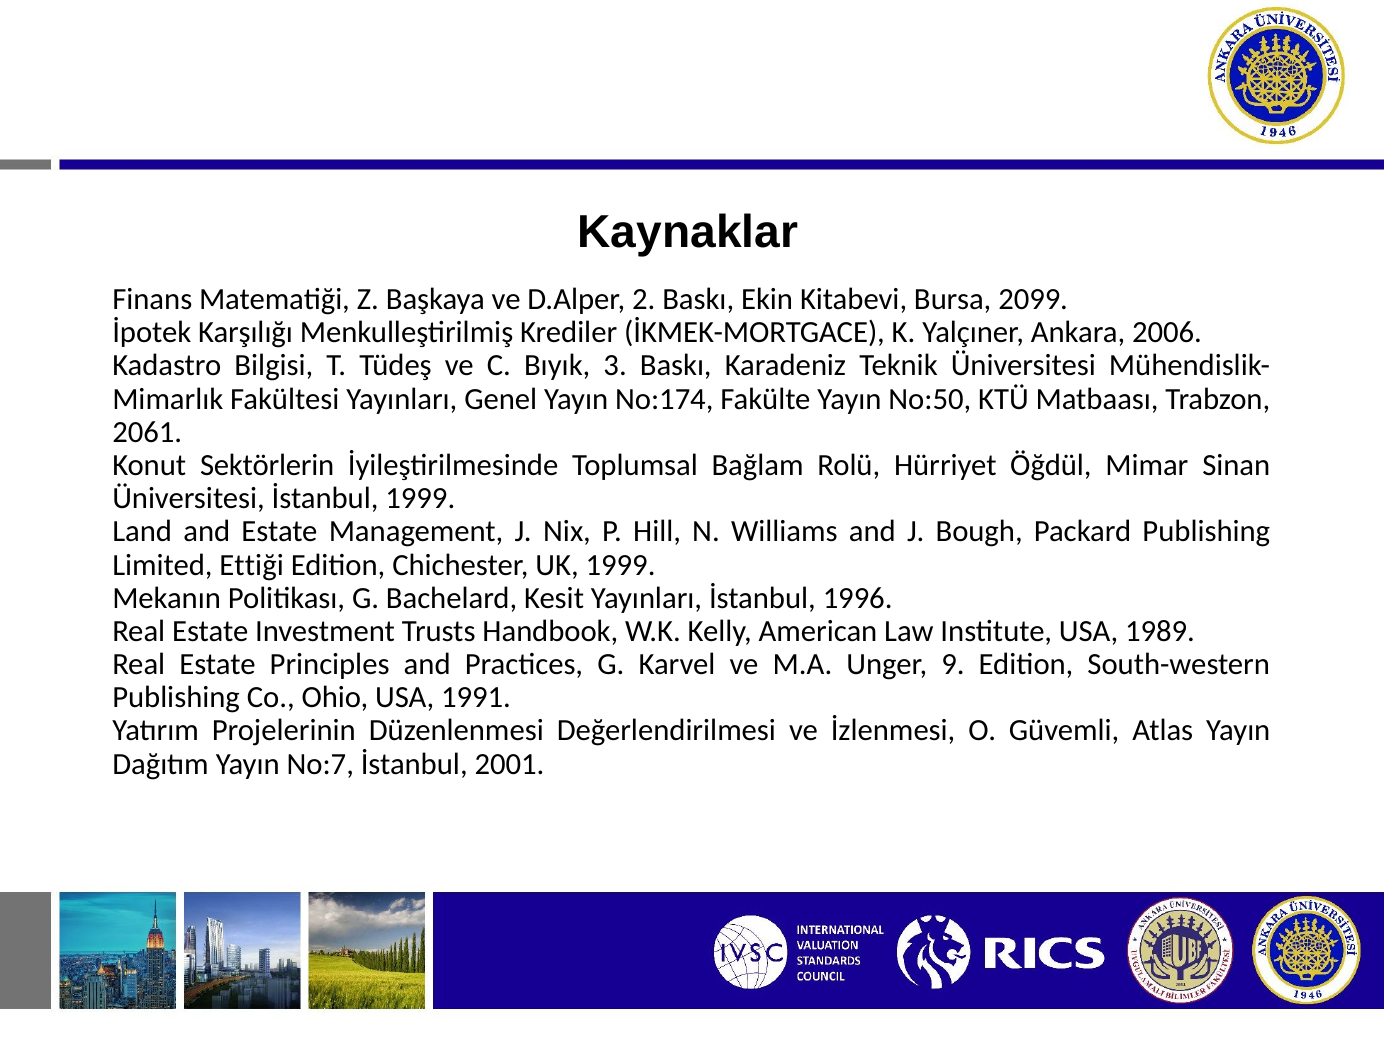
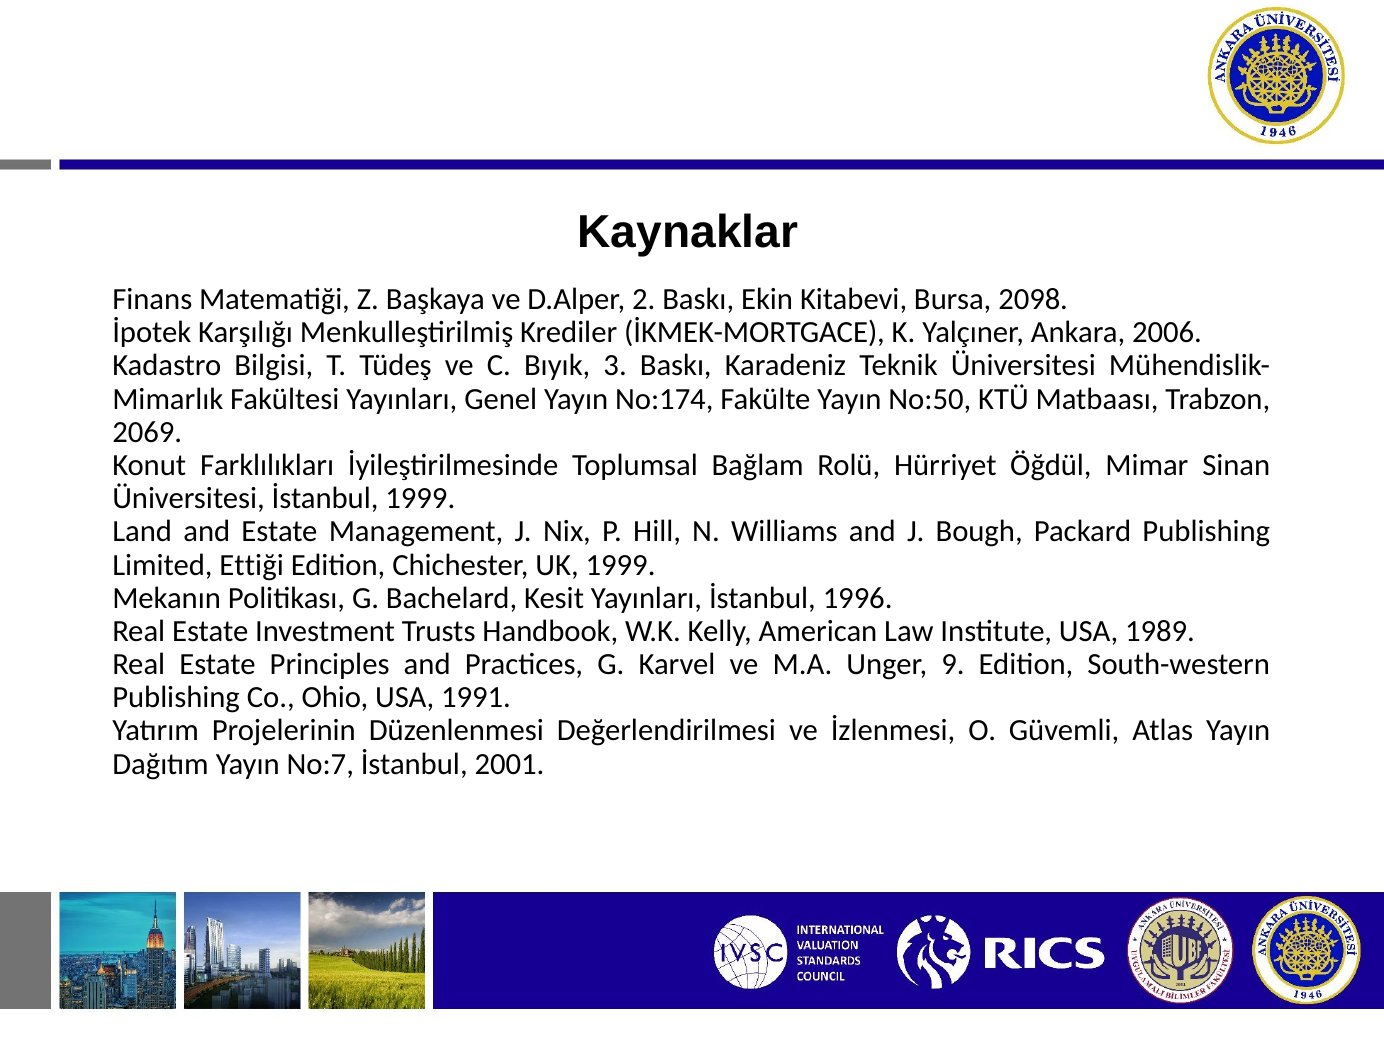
2099: 2099 -> 2098
2061: 2061 -> 2069
Sektörlerin: Sektörlerin -> Farklılıkları
